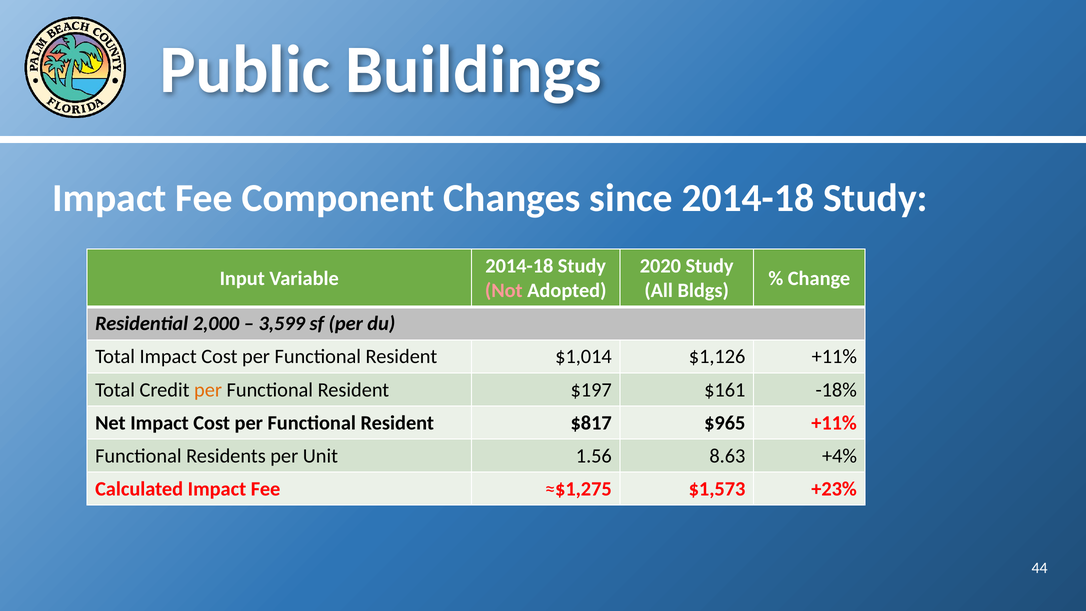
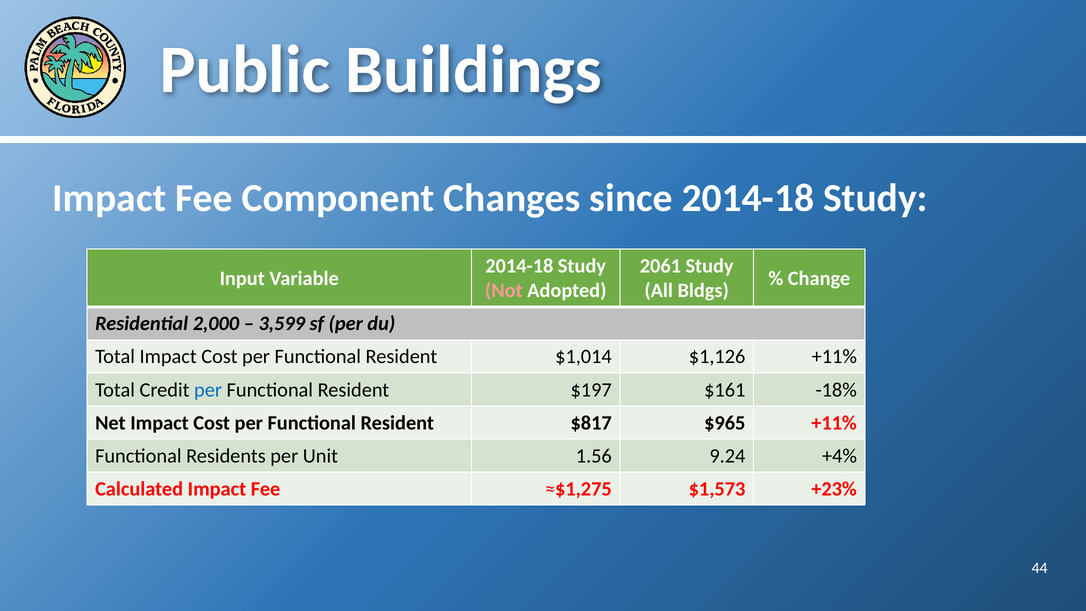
2020: 2020 -> 2061
per at (208, 390) colour: orange -> blue
8.63: 8.63 -> 9.24
